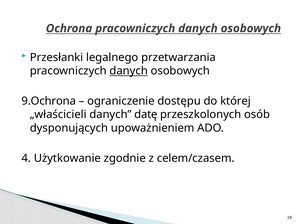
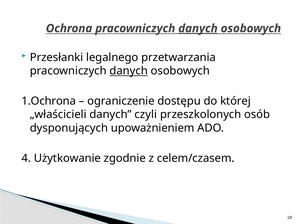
danych at (198, 28) underline: none -> present
9.Ochrona: 9.Ochrona -> 1.Ochrona
datę: datę -> czyli
